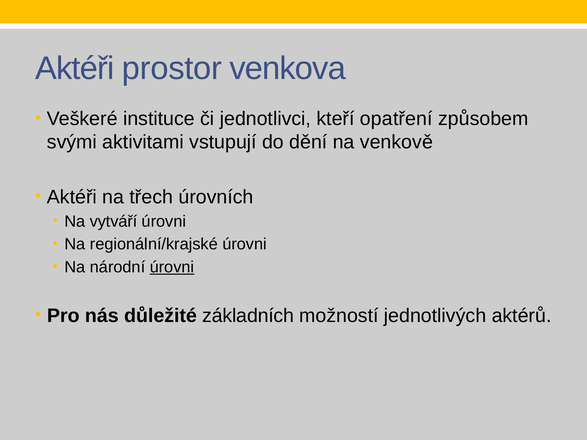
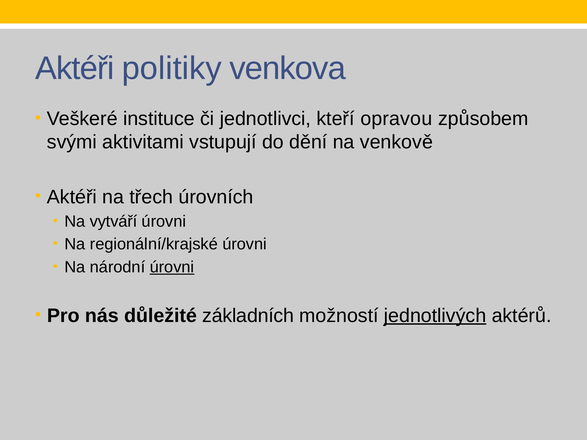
prostor: prostor -> politiky
opatření: opatření -> opravou
jednotlivých underline: none -> present
